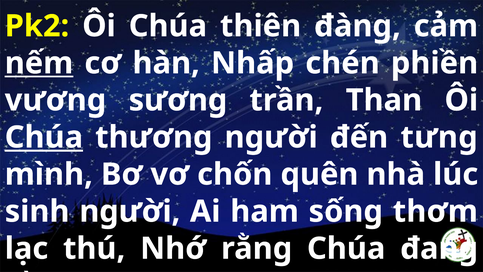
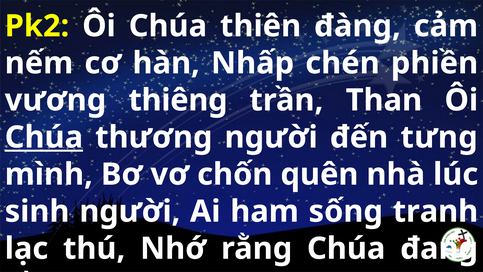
nếm underline: present -> none
sương: sương -> thiêng
thơm: thơm -> tranh
